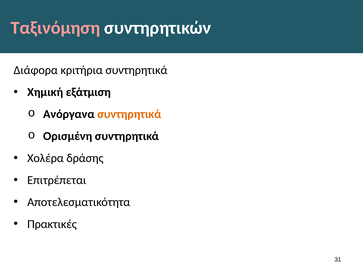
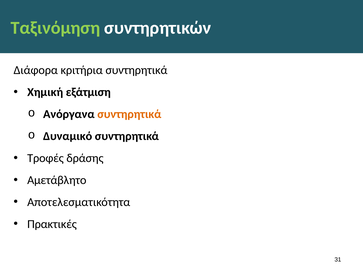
Ταξινόμηση colour: pink -> light green
Ορισμένη: Ορισμένη -> Δυναμικό
Χολέρα: Χολέρα -> Τροφές
Επιτρέπεται: Επιτρέπεται -> Αμετάβλητο
